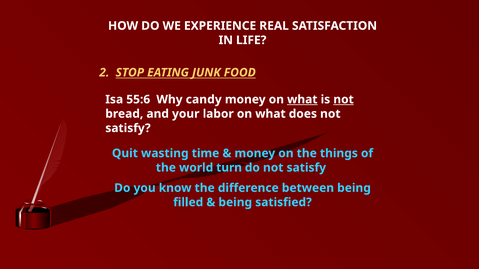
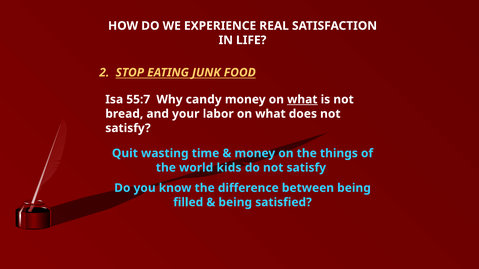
55:6: 55:6 -> 55:7
not at (344, 100) underline: present -> none
turn: turn -> kids
